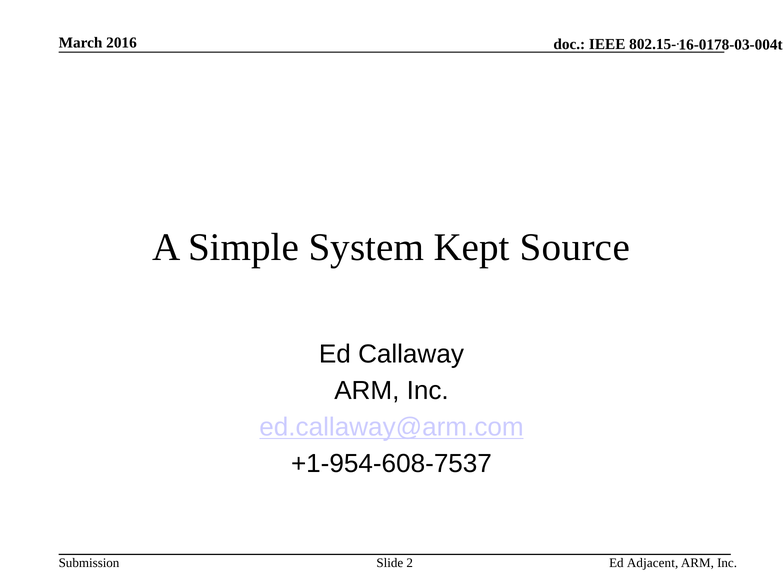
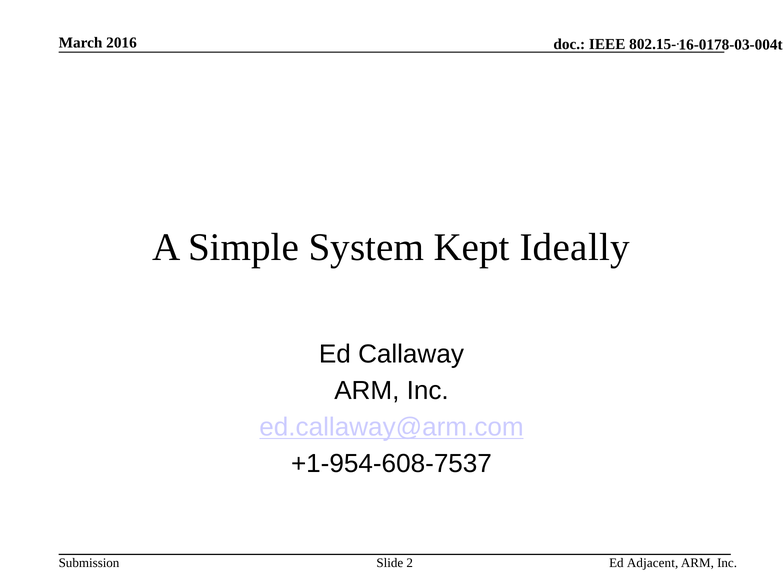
Source: Source -> Ideally
